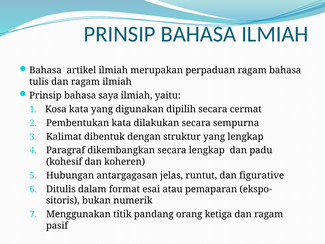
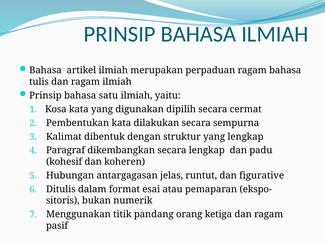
saya: saya -> satu
